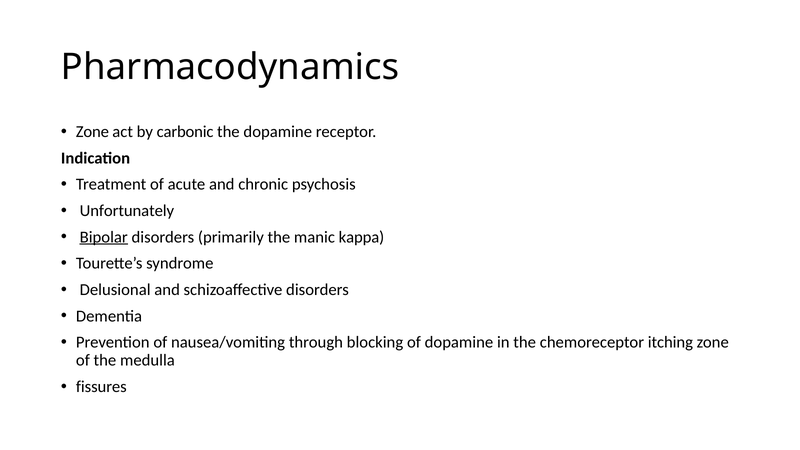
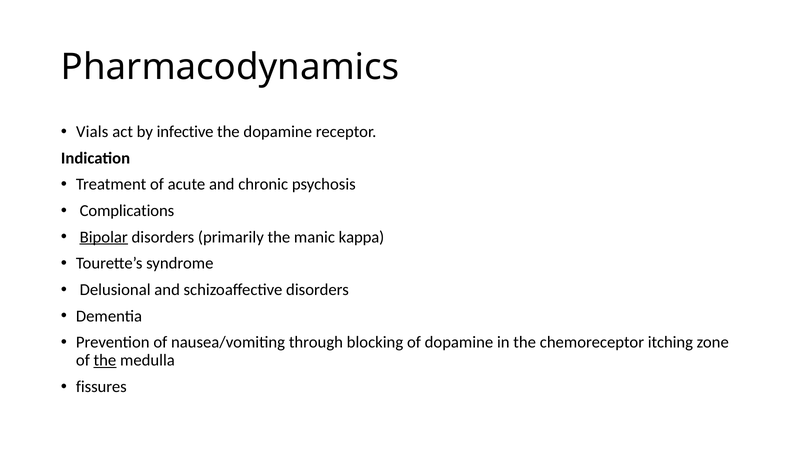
Zone at (92, 132): Zone -> Vials
carbonic: carbonic -> infective
Unfortunately: Unfortunately -> Complications
the at (105, 360) underline: none -> present
